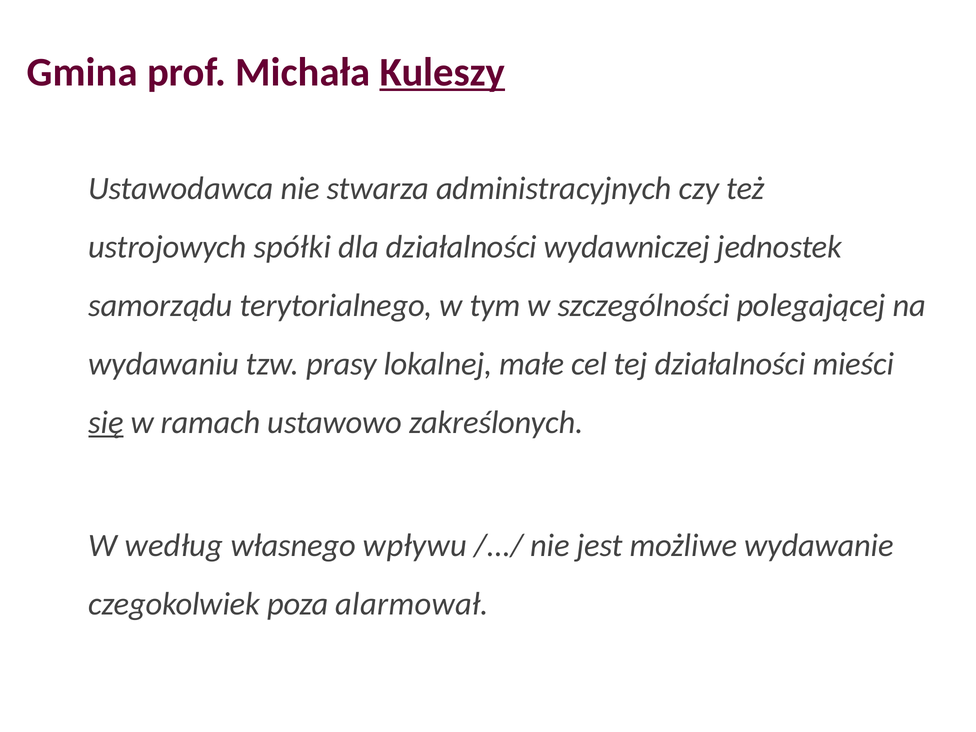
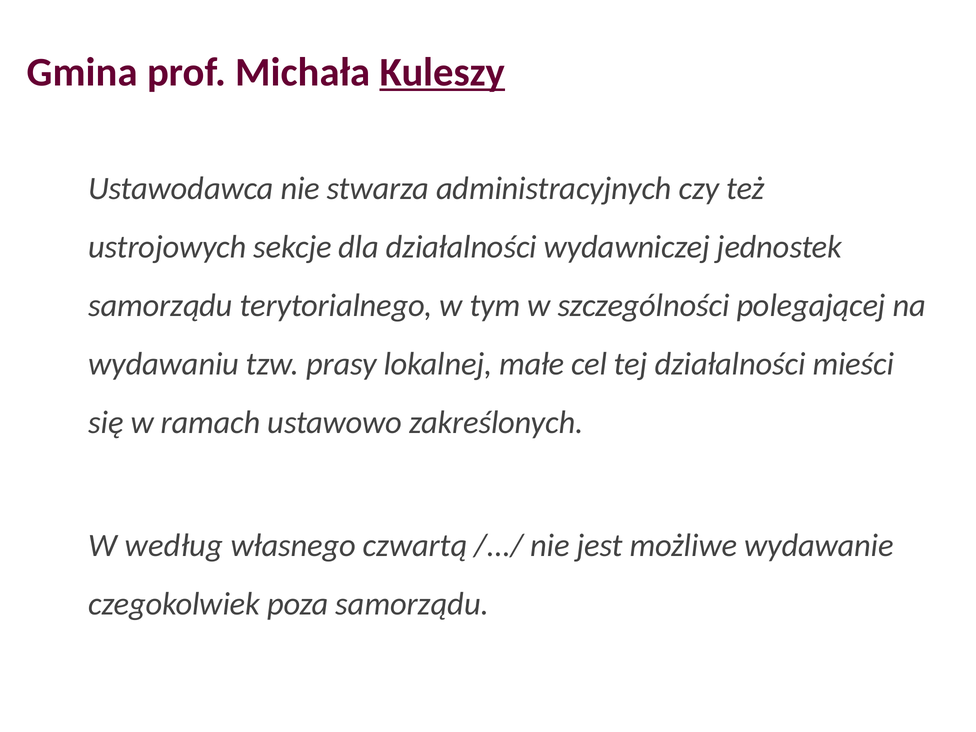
spółki: spółki -> sekcje
się underline: present -> none
wpływu: wpływu -> czwartą
poza alarmował: alarmował -> samorządu
